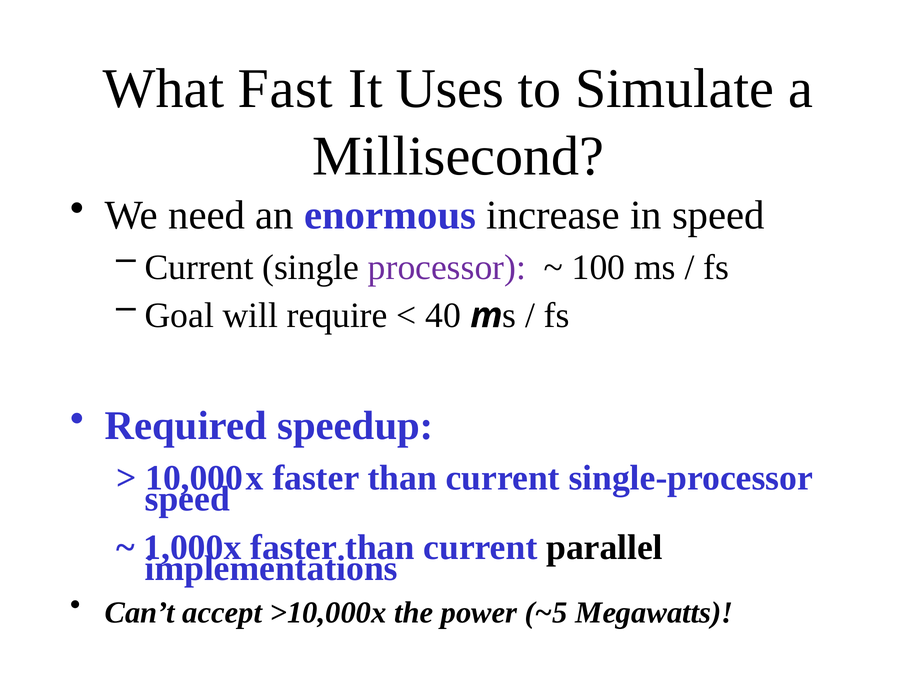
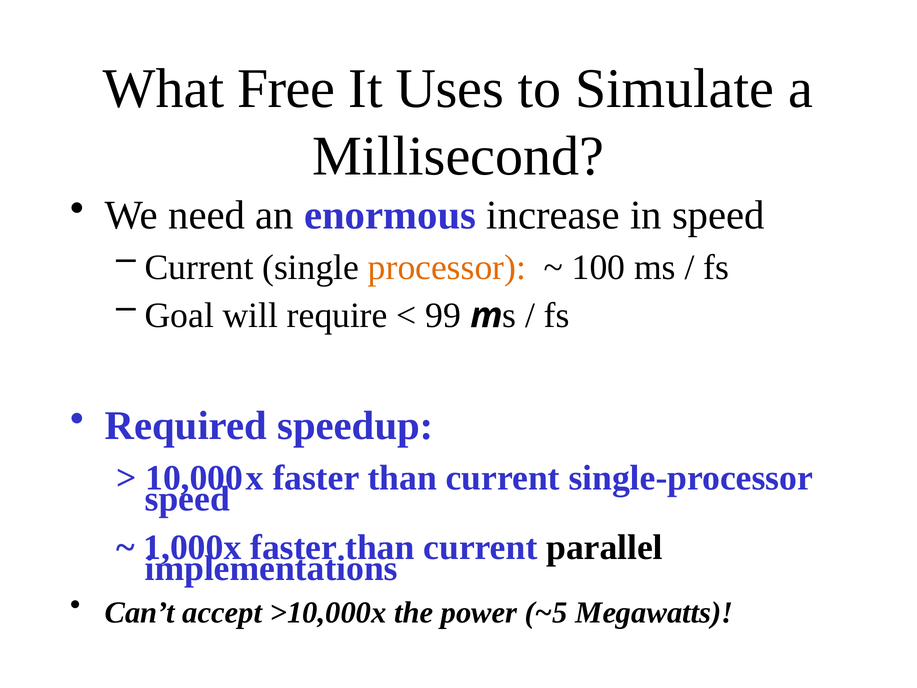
Fast: Fast -> Free
processor colour: purple -> orange
40: 40 -> 99
